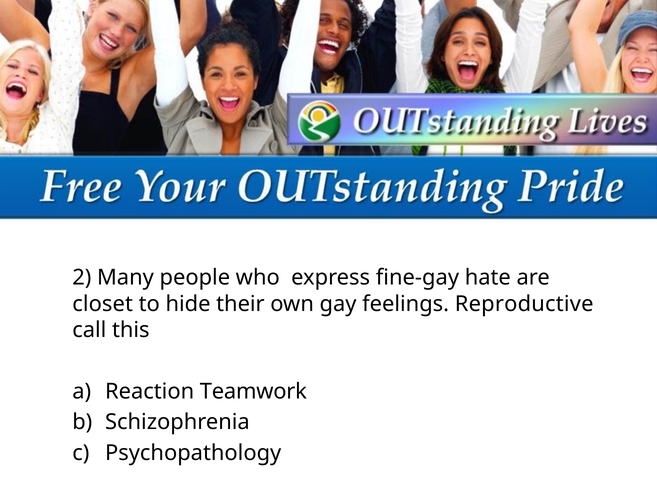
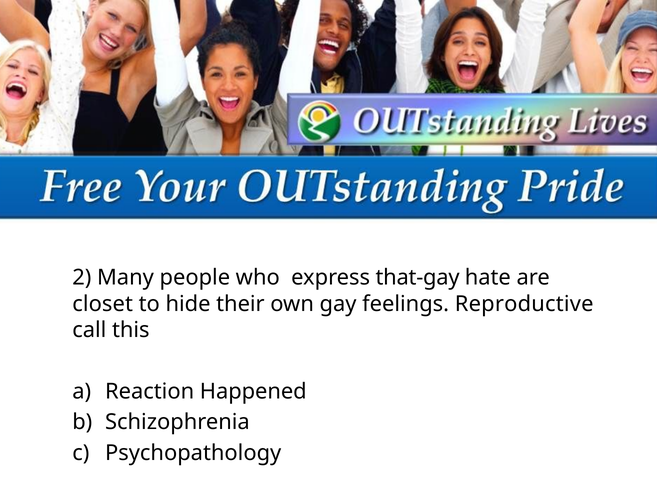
fine-gay: fine-gay -> that-gay
Teamwork: Teamwork -> Happened
